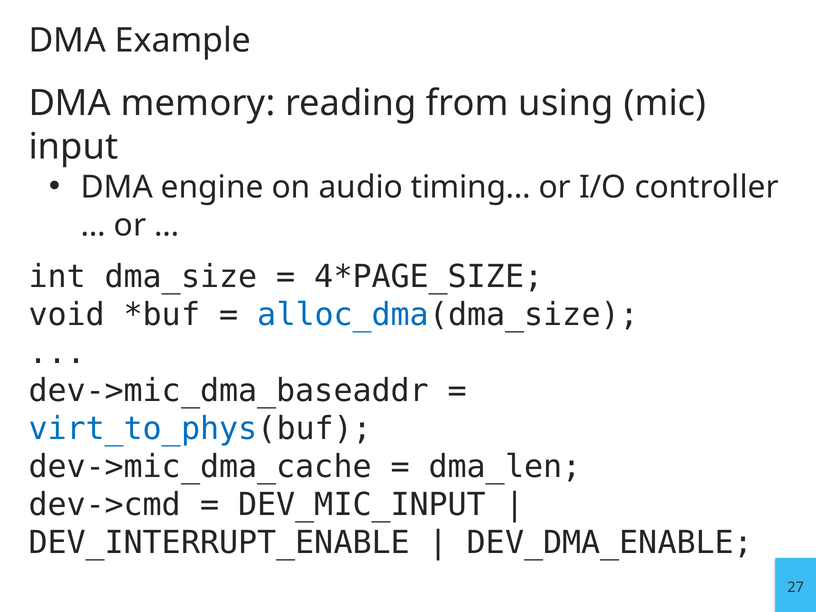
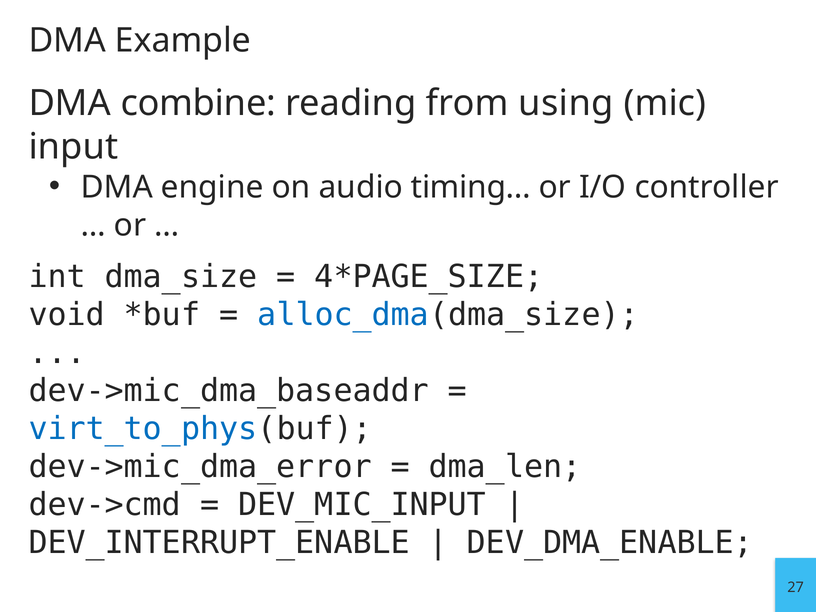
memory: memory -> combine
dev->mic_dma_cache: dev->mic_dma_cache -> dev->mic_dma_error
